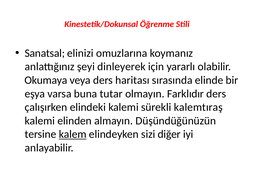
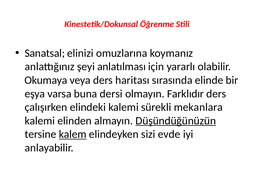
dinleyerek: dinleyerek -> anlatılması
tutar: tutar -> dersi
kalemtıraş: kalemtıraş -> mekanlara
Düşündüğünüzün underline: none -> present
diğer: diğer -> evde
